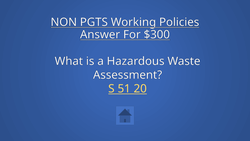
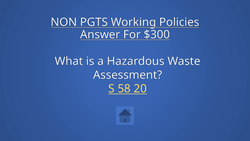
51: 51 -> 58
